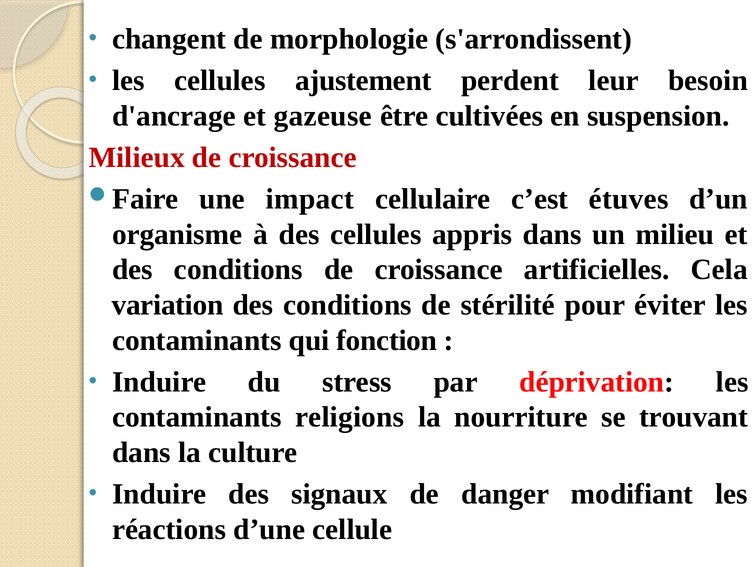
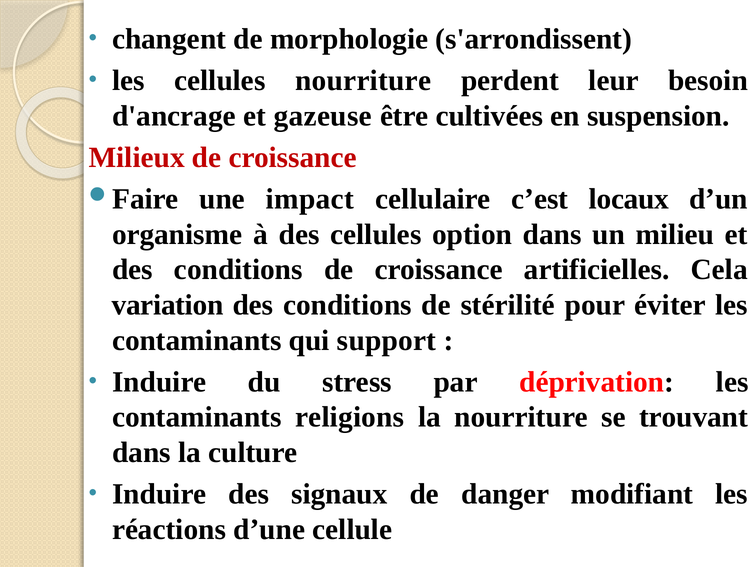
cellules ajustement: ajustement -> nourriture
étuves: étuves -> locaux
appris: appris -> option
fonction: fonction -> support
